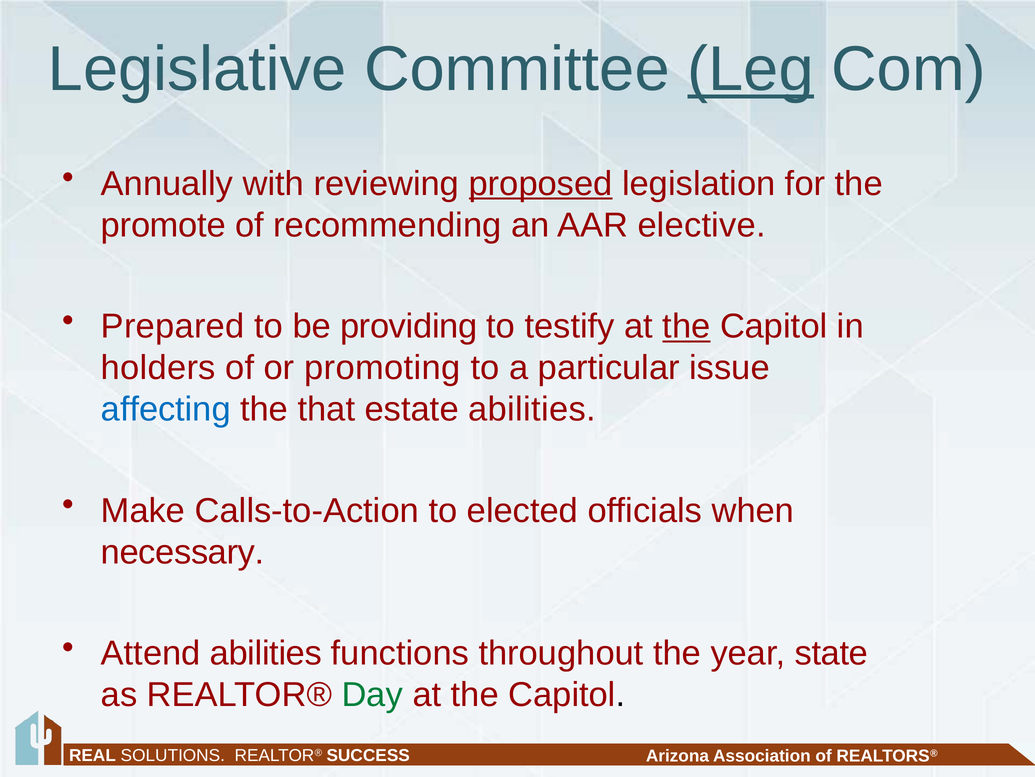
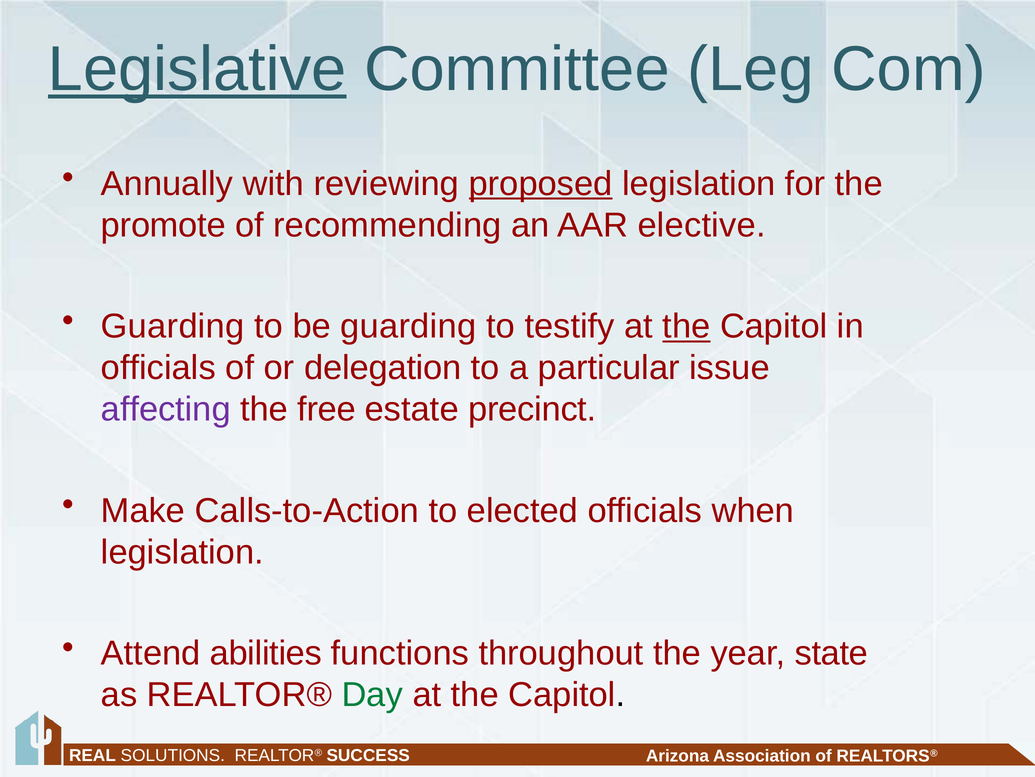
Legislative underline: none -> present
Leg underline: present -> none
Prepared at (173, 326): Prepared -> Guarding
be providing: providing -> guarding
holders at (158, 368): holders -> officials
promoting: promoting -> delegation
affecting colour: blue -> purple
that: that -> free
estate abilities: abilities -> precinct
necessary at (183, 552): necessary -> legislation
